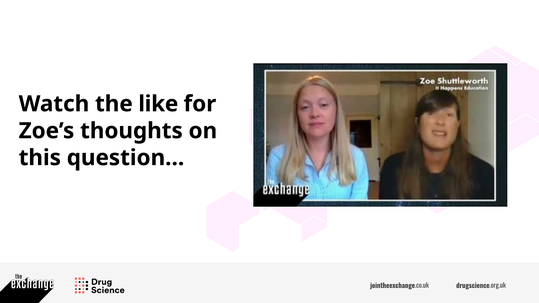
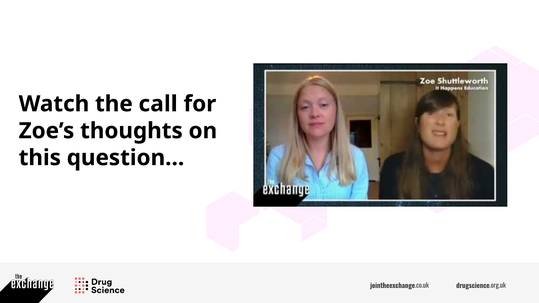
like: like -> call
